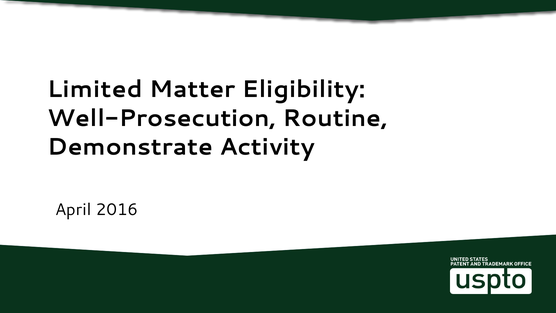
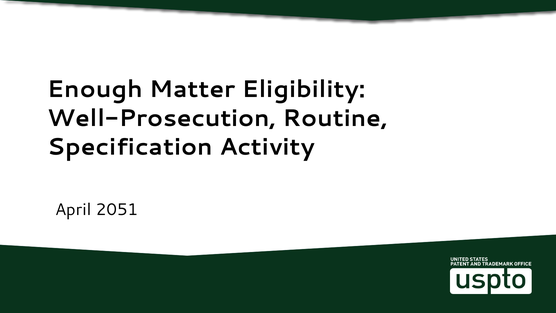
Limited: Limited -> Enough
Demonstrate: Demonstrate -> Specification
2016: 2016 -> 2051
